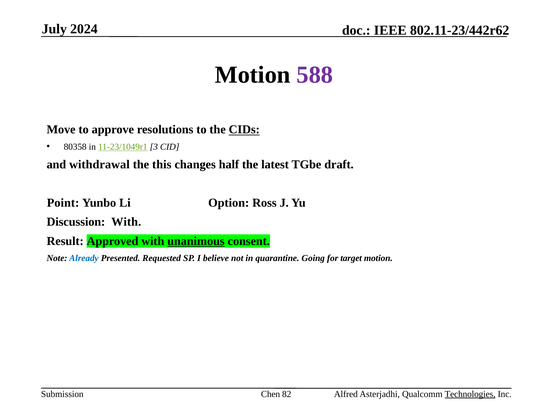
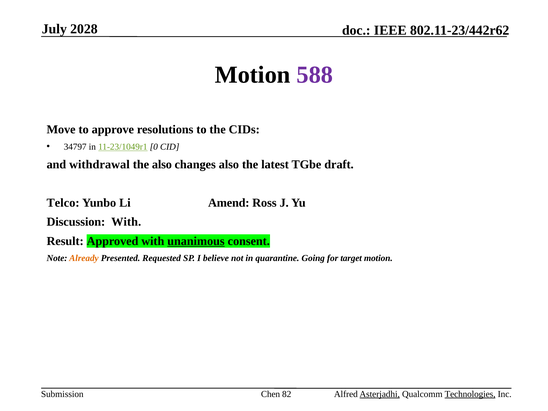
2024: 2024 -> 2028
CIDs underline: present -> none
80358: 80358 -> 34797
3: 3 -> 0
the this: this -> also
changes half: half -> also
Point: Point -> Telco
Option: Option -> Amend
Already colour: blue -> orange
Asterjadhi underline: none -> present
